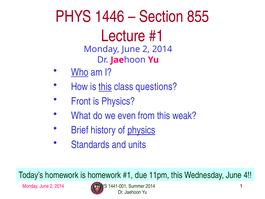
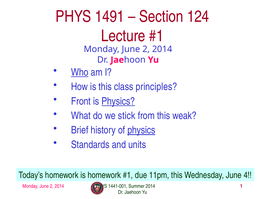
1446: 1446 -> 1491
855: 855 -> 124
this at (105, 87) underline: present -> none
questions: questions -> principles
Physics at (118, 101) underline: none -> present
even: even -> stick
